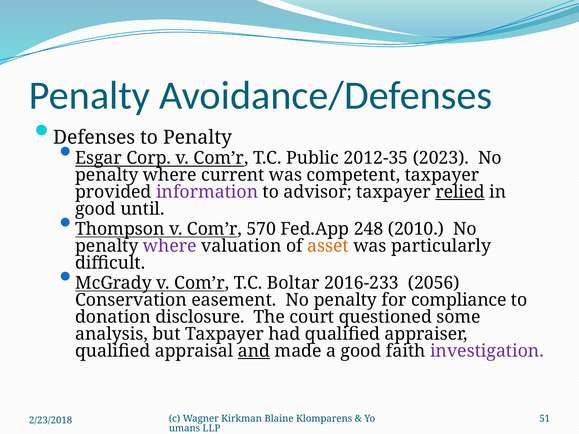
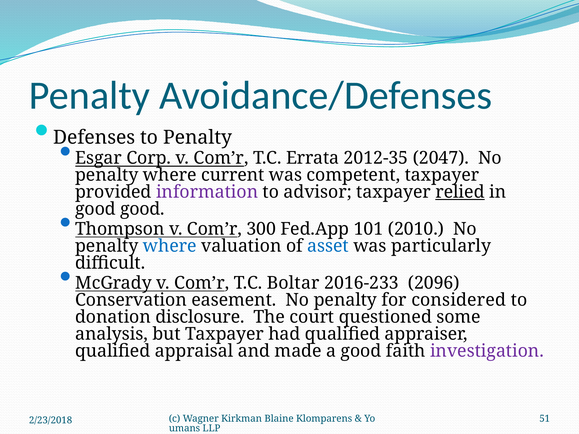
Public: Public -> Errata
2023: 2023 -> 2047
good until: until -> good
570: 570 -> 300
248: 248 -> 101
where at (170, 246) colour: purple -> blue
asset colour: orange -> blue
2056: 2056 -> 2096
compliance: compliance -> considered
and underline: present -> none
